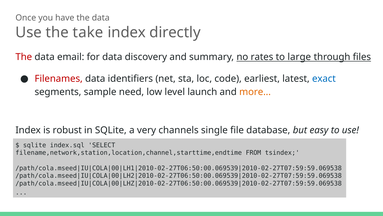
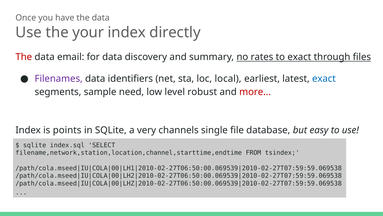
take: take -> your
to large: large -> exact
Filenames colour: red -> purple
code: code -> local
launch: launch -> robust
more colour: orange -> red
robust: robust -> points
